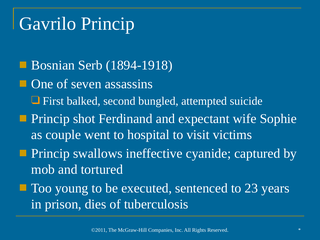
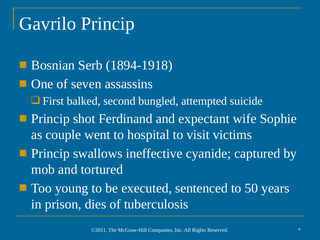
23: 23 -> 50
